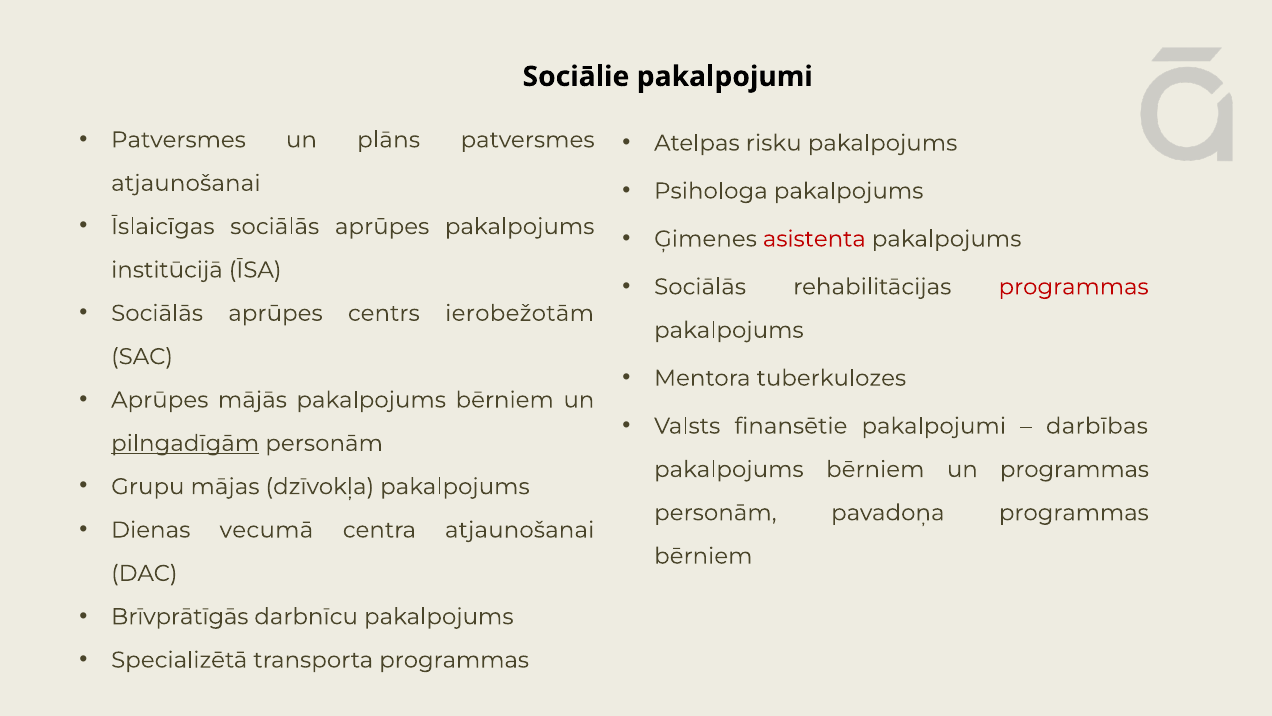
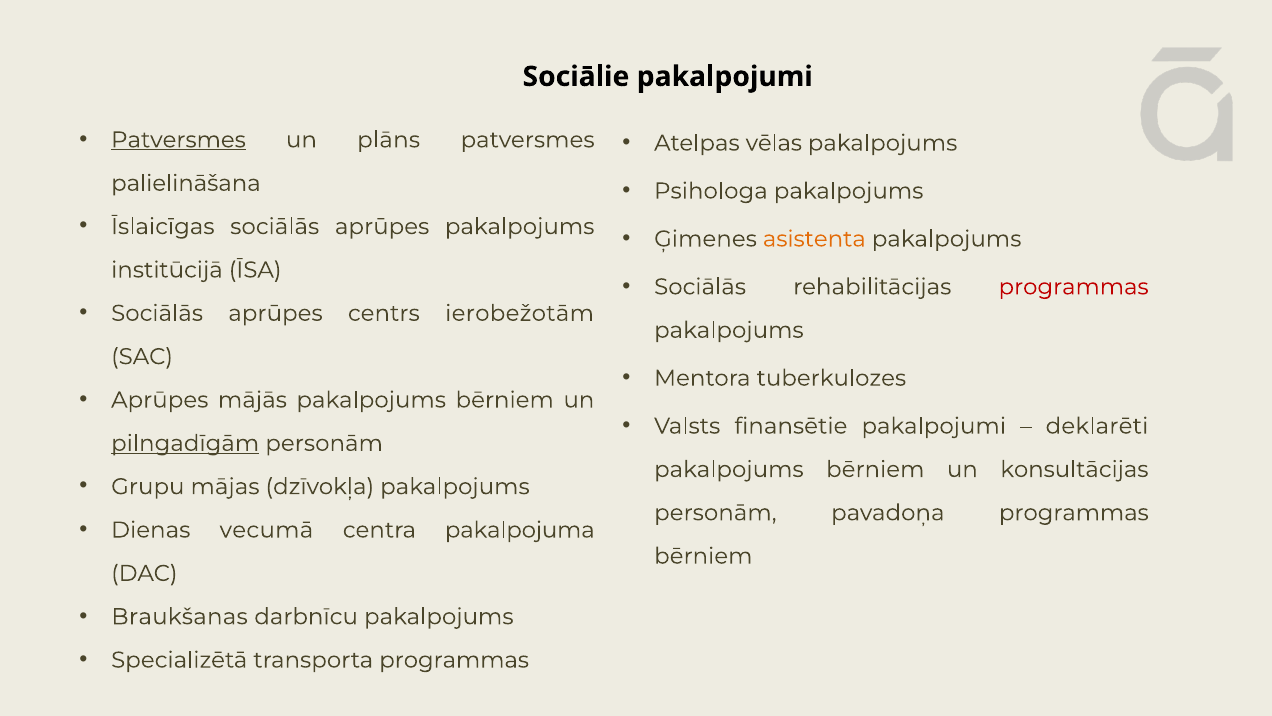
Patversmes at (178, 140) underline: none -> present
risku: risku -> vēlas
atjaunošanai at (186, 183): atjaunošanai -> palielināšana
asistenta colour: red -> orange
darbības: darbības -> deklarēti
un programmas: programmas -> konsultācijas
centra atjaunošanai: atjaunošanai -> pakalpojuma
Brīvprātīgās: Brīvprātīgās -> Braukšanas
